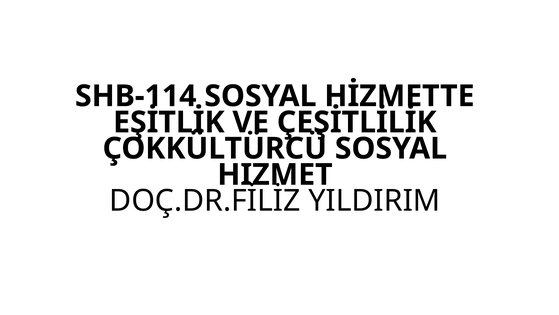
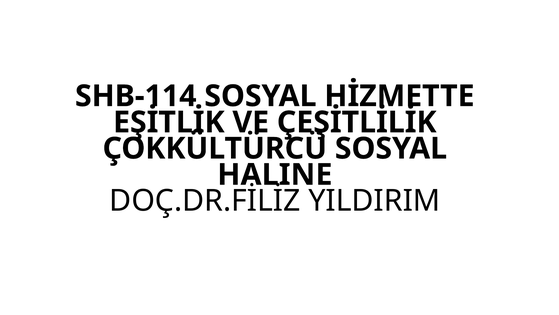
HIZMET: HIZMET -> HALINE
